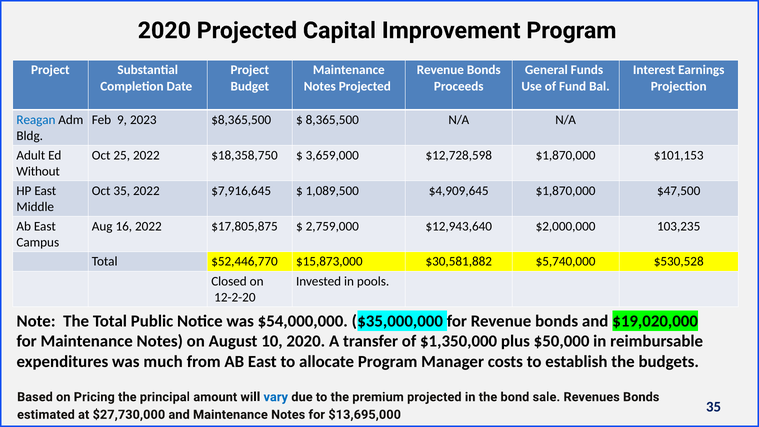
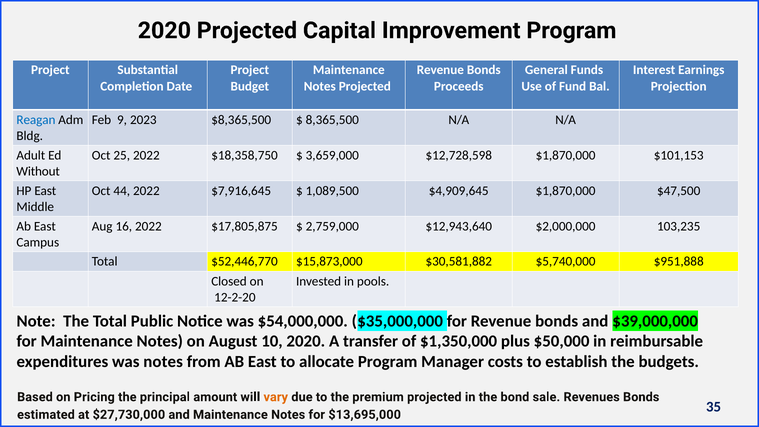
Oct 35: 35 -> 44
$530,528: $530,528 -> $951,888
$19,020,000: $19,020,000 -> $39,000,000
was much: much -> notes
vary colour: blue -> orange
